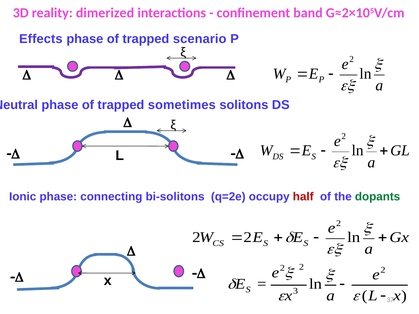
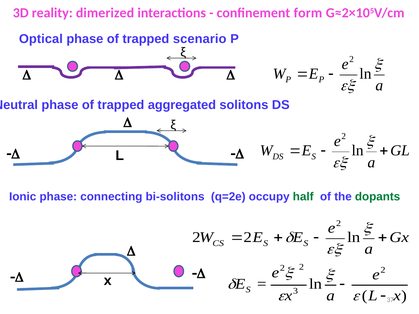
band: band -> form
Effects: Effects -> Optical
sometimes: sometimes -> aggregated
half colour: red -> green
